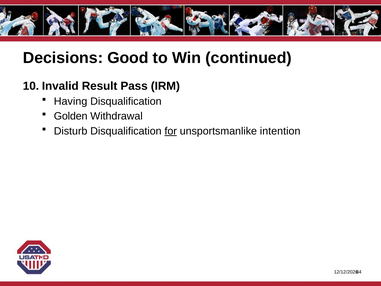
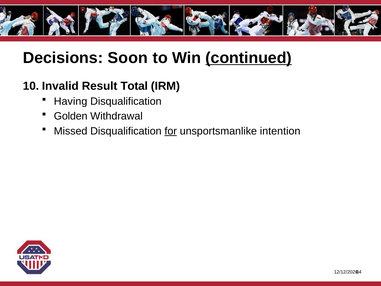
Good: Good -> Soon
continued underline: none -> present
Pass: Pass -> Total
Disturb: Disturb -> Missed
